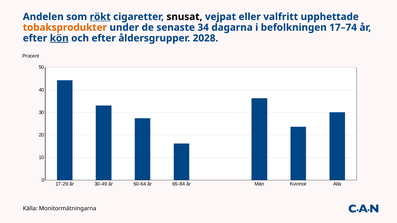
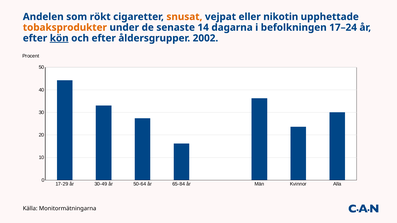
rökt underline: present -> none
snusat colour: black -> orange
valfritt: valfritt -> nikotin
34: 34 -> 14
17–74: 17–74 -> 17–24
2028: 2028 -> 2002
